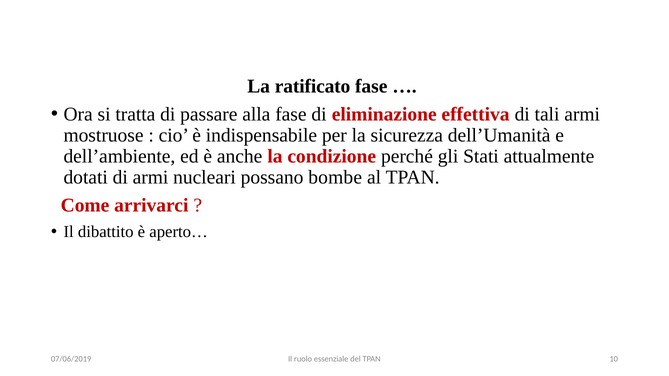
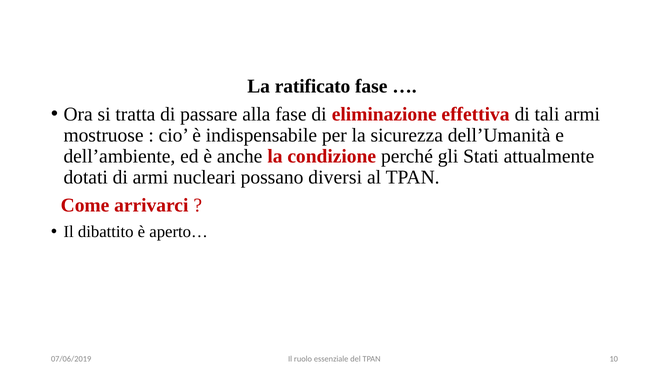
bombe: bombe -> diversi
